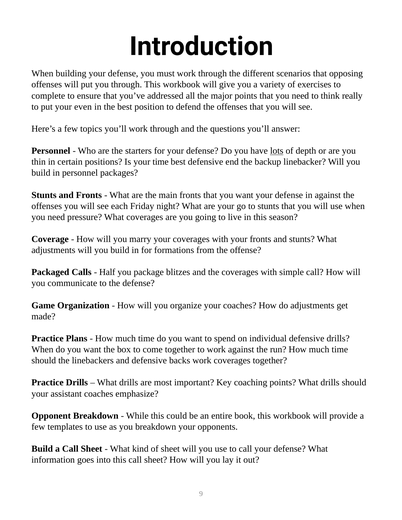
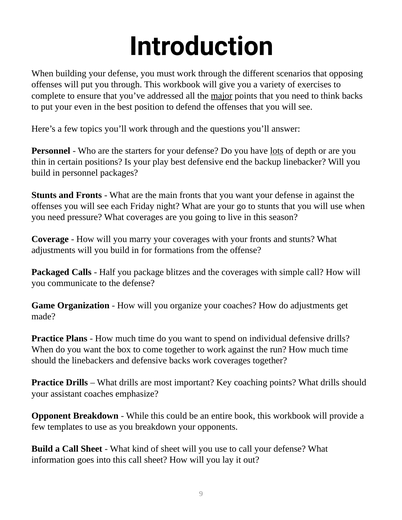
major underline: none -> present
think really: really -> backs
your time: time -> play
